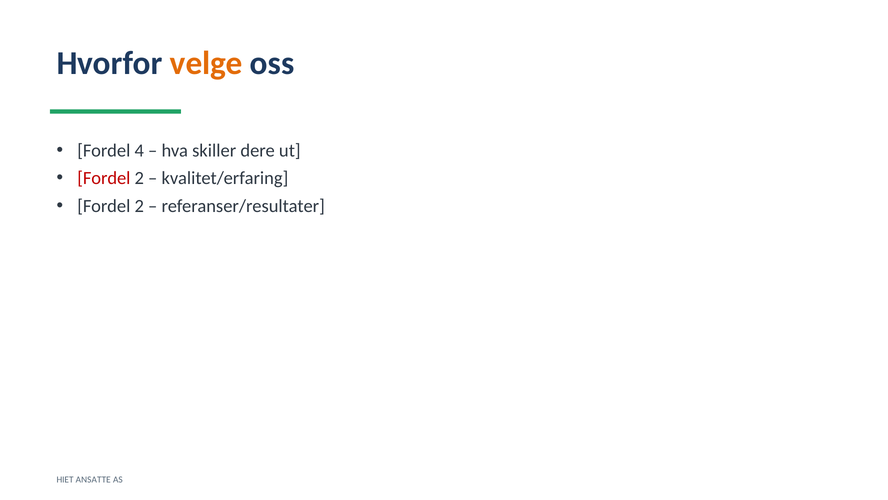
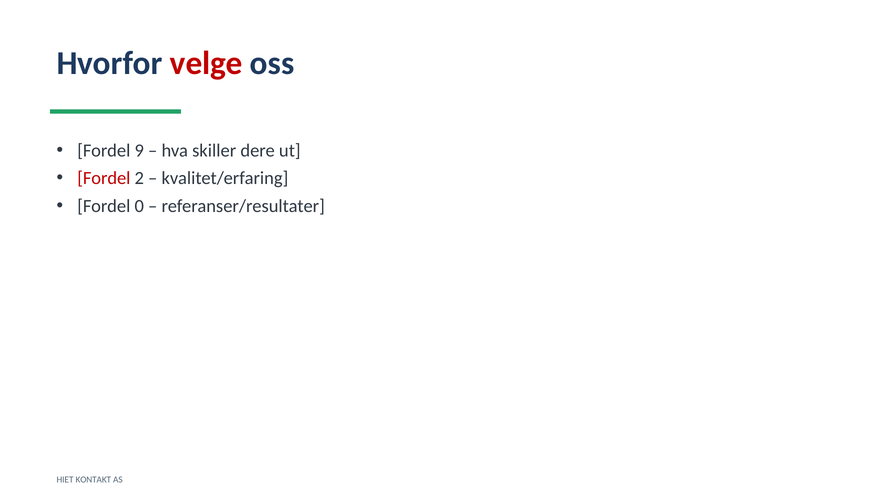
velge colour: orange -> red
4: 4 -> 9
2 at (139, 206): 2 -> 0
ANSATTE: ANSATTE -> KONTAKT
